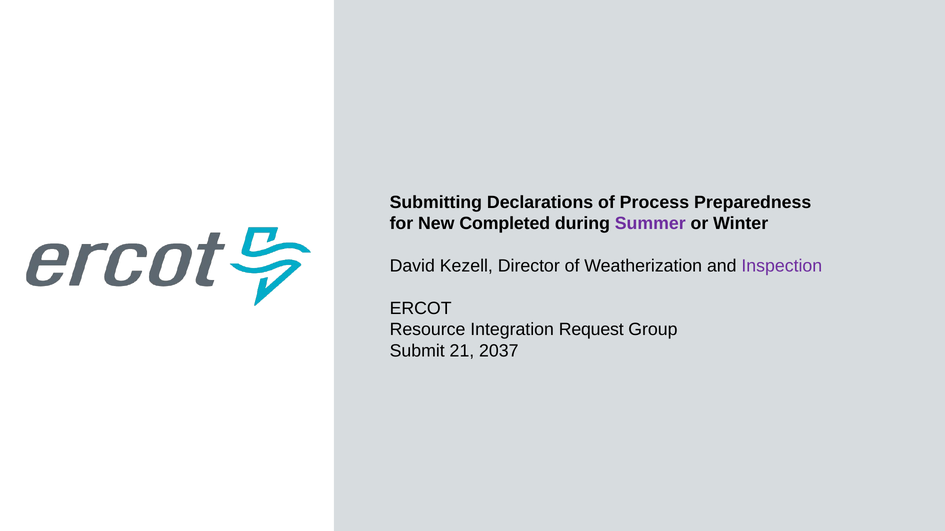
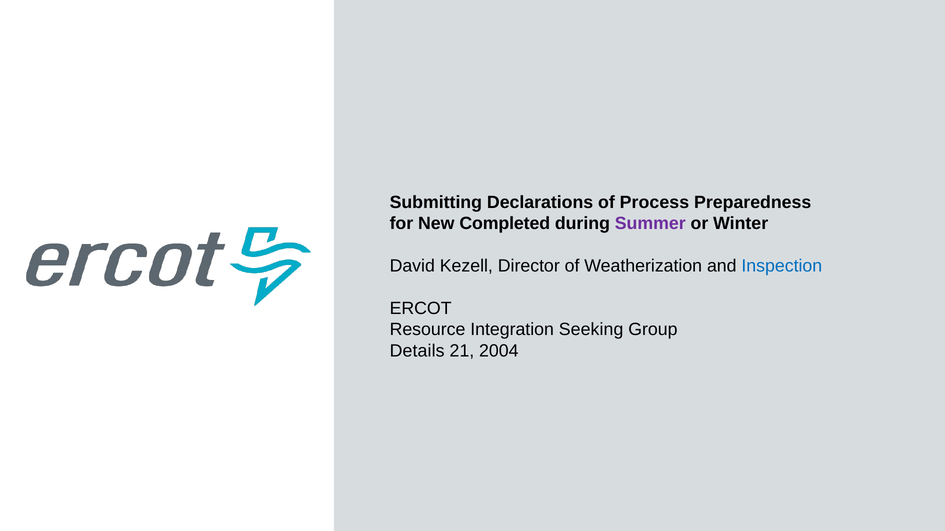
Inspection colour: purple -> blue
Request: Request -> Seeking
Submit: Submit -> Details
2037: 2037 -> 2004
